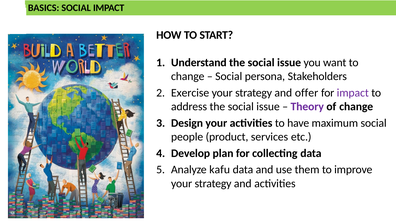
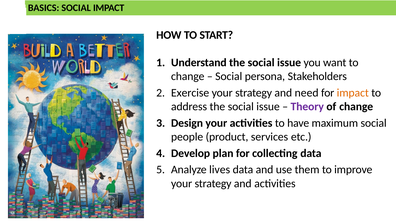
offer: offer -> need
impact at (353, 93) colour: purple -> orange
kafu: kafu -> lives
